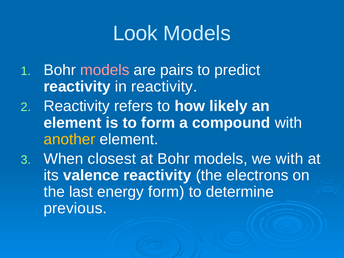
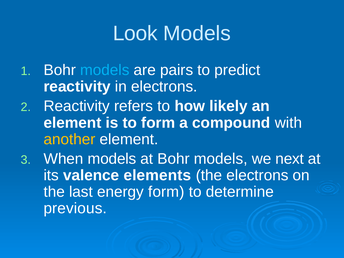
models at (105, 70) colour: pink -> light blue
in reactivity: reactivity -> electrons
When closest: closest -> models
we with: with -> next
valence reactivity: reactivity -> elements
